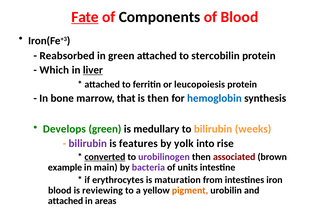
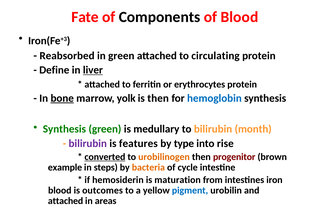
Fate underline: present -> none
stercobilin: stercobilin -> circulating
Which: Which -> Define
leucopoiesis: leucopoiesis -> erythrocytes
bone underline: none -> present
that: that -> yolk
Develops at (64, 129): Develops -> Synthesis
weeks: weeks -> month
yolk: yolk -> type
urobilinogen colour: purple -> orange
associated: associated -> progenitor
main: main -> steps
bacteria colour: purple -> orange
units: units -> cycle
erythrocytes: erythrocytes -> hemosiderin
reviewing: reviewing -> outcomes
pigment colour: orange -> blue
